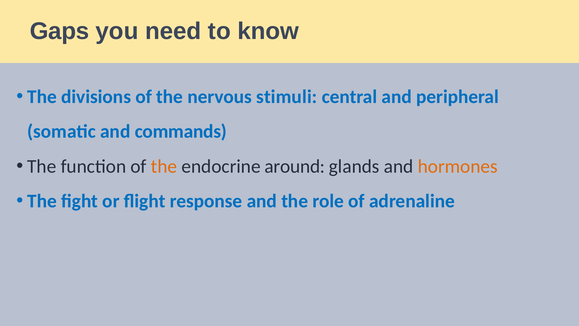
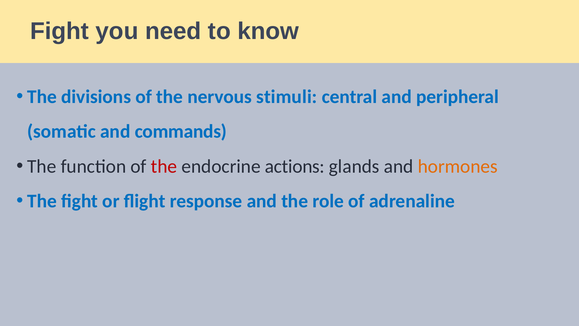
Gaps at (60, 31): Gaps -> Fight
the at (164, 166) colour: orange -> red
around: around -> actions
